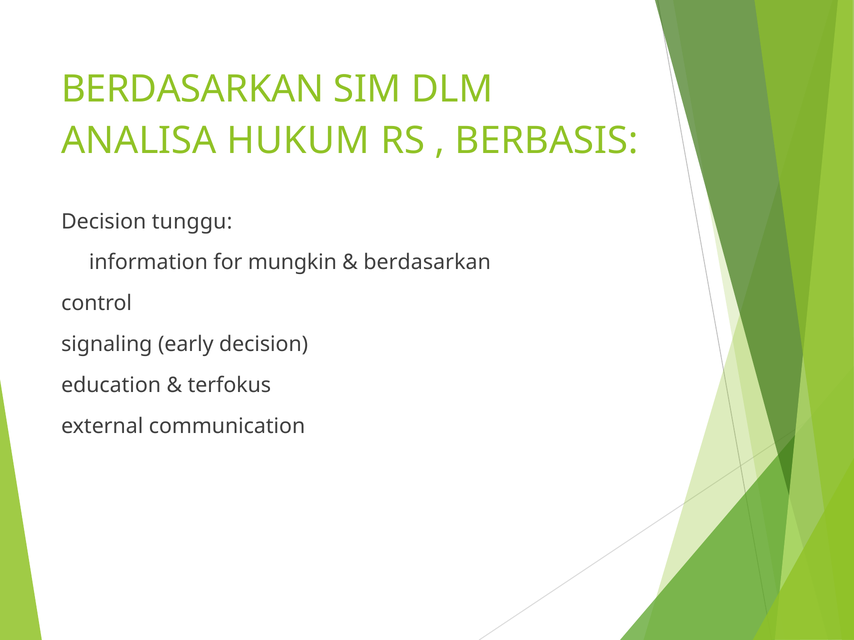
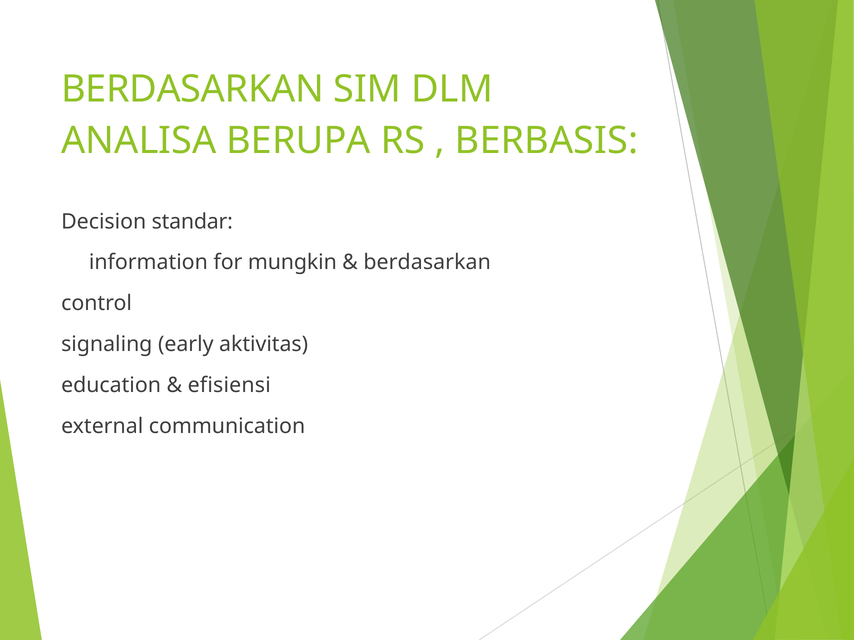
HUKUM: HUKUM -> BERUPA
tunggu: tunggu -> standar
early decision: decision -> aktivitas
terfokus: terfokus -> efisiensi
